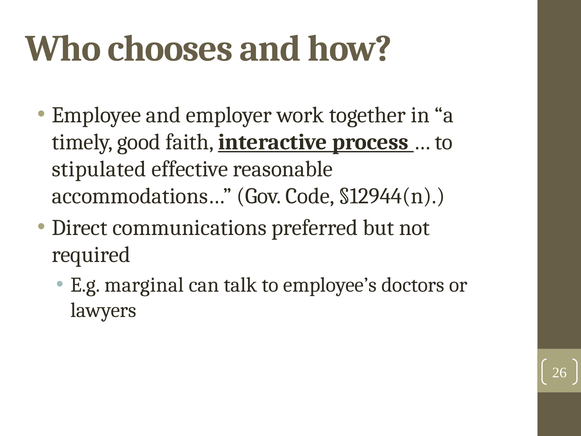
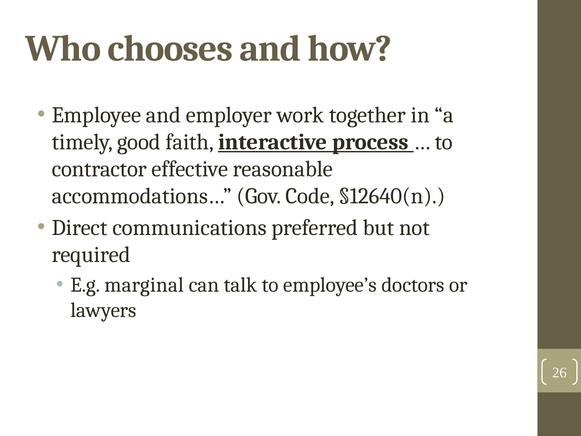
stipulated: stipulated -> contractor
§12944(n: §12944(n -> §12640(n
